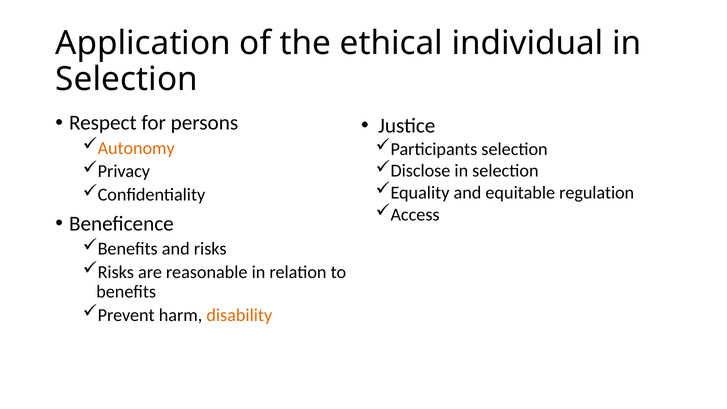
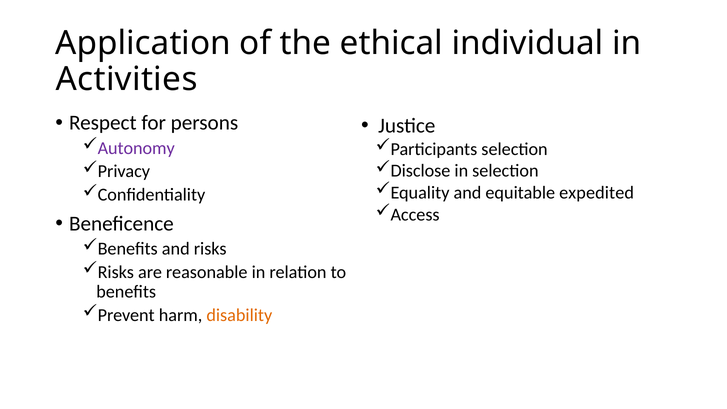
Selection at (127, 79): Selection -> Activities
Autonomy colour: orange -> purple
regulation: regulation -> expedited
